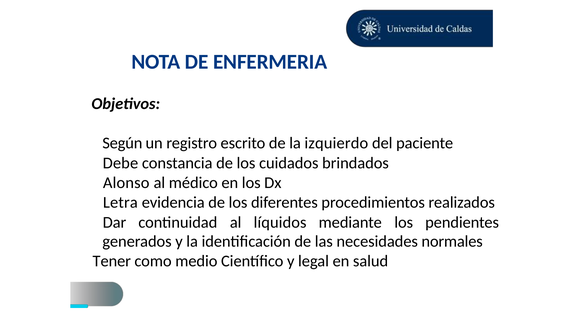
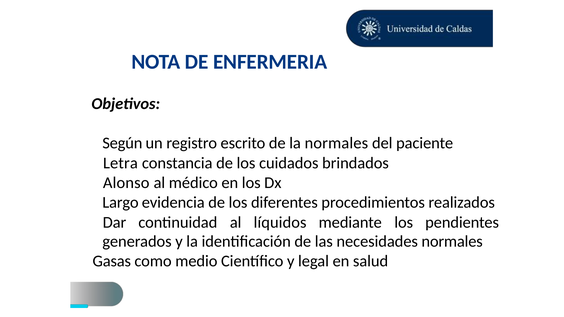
la izquierdo: izquierdo -> normales
Debe: Debe -> Letra
Letra: Letra -> Largo
Tener: Tener -> Gasas
